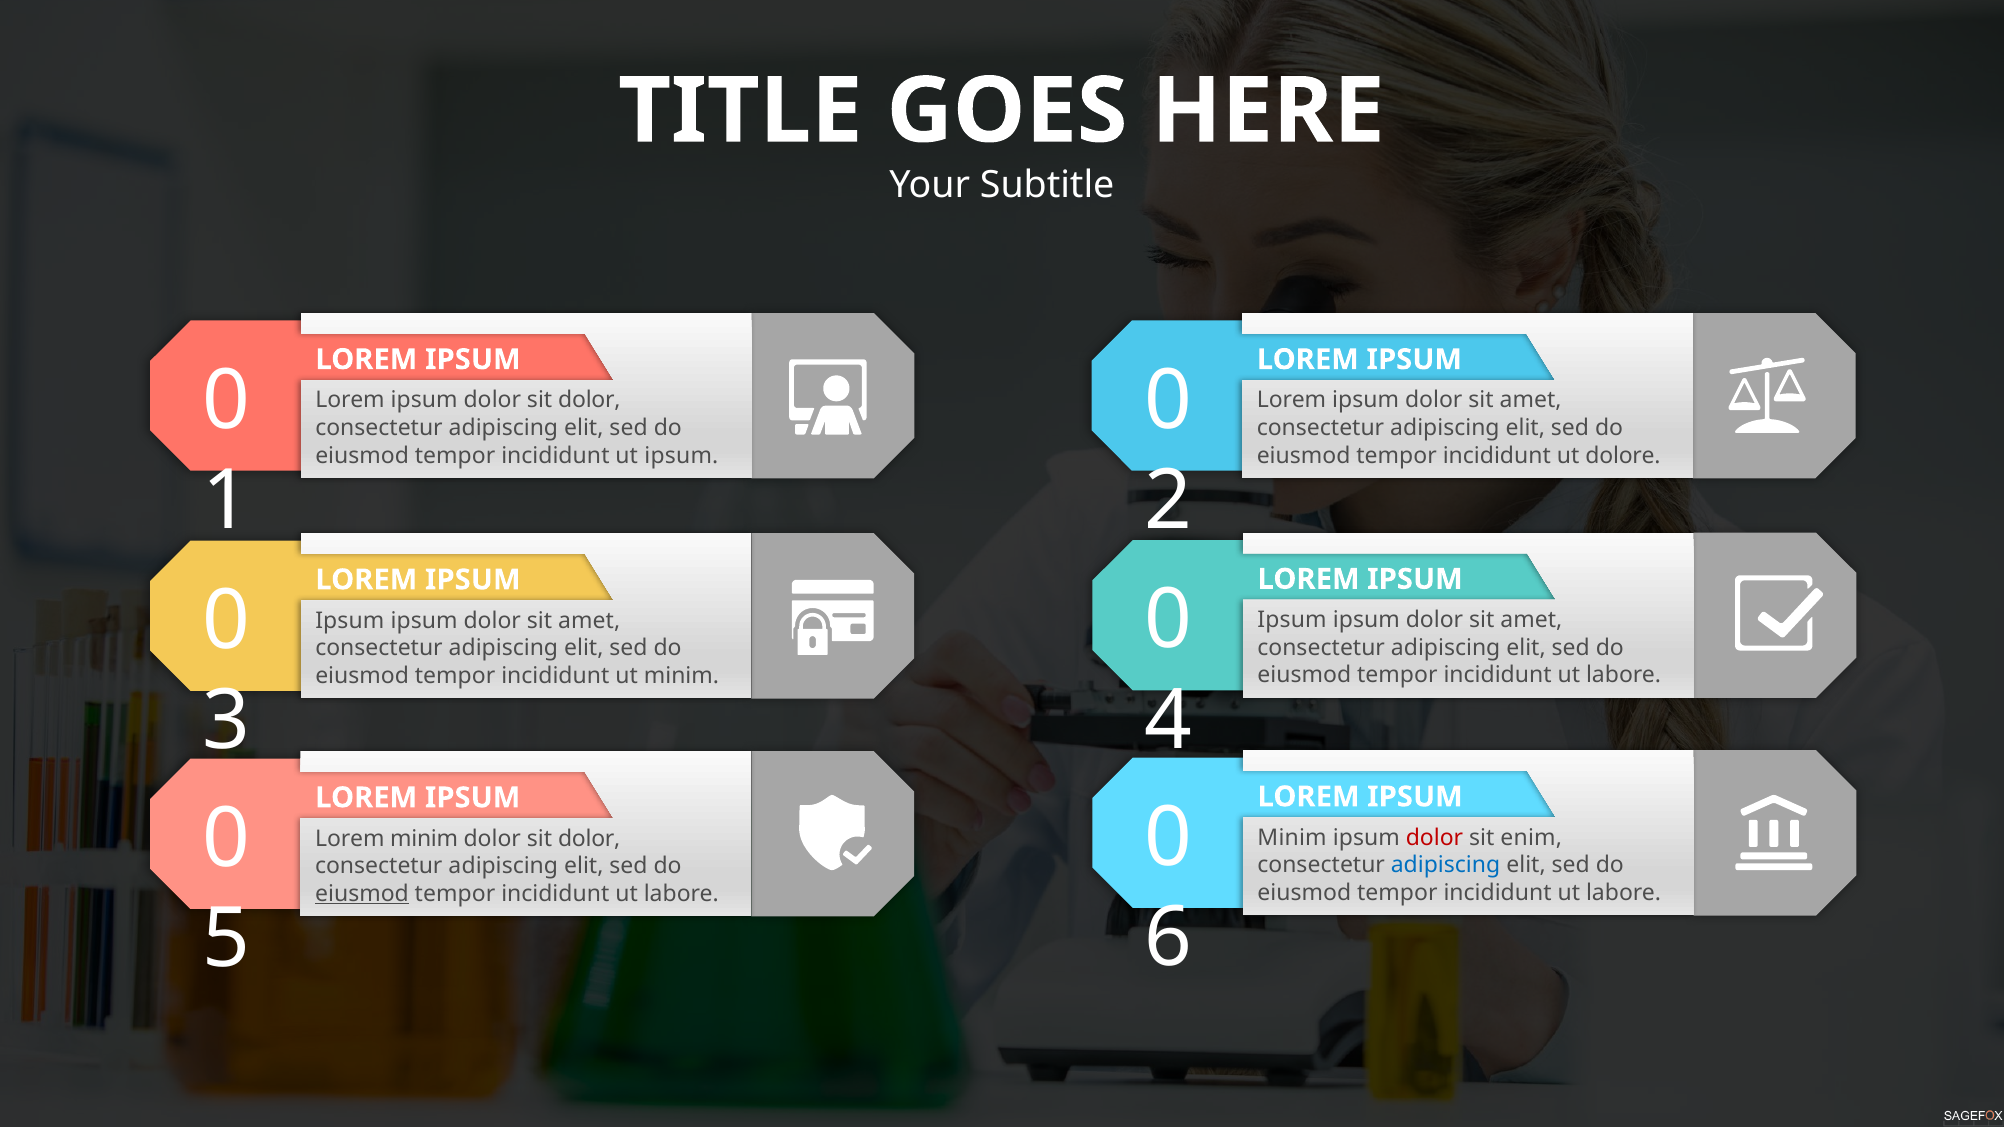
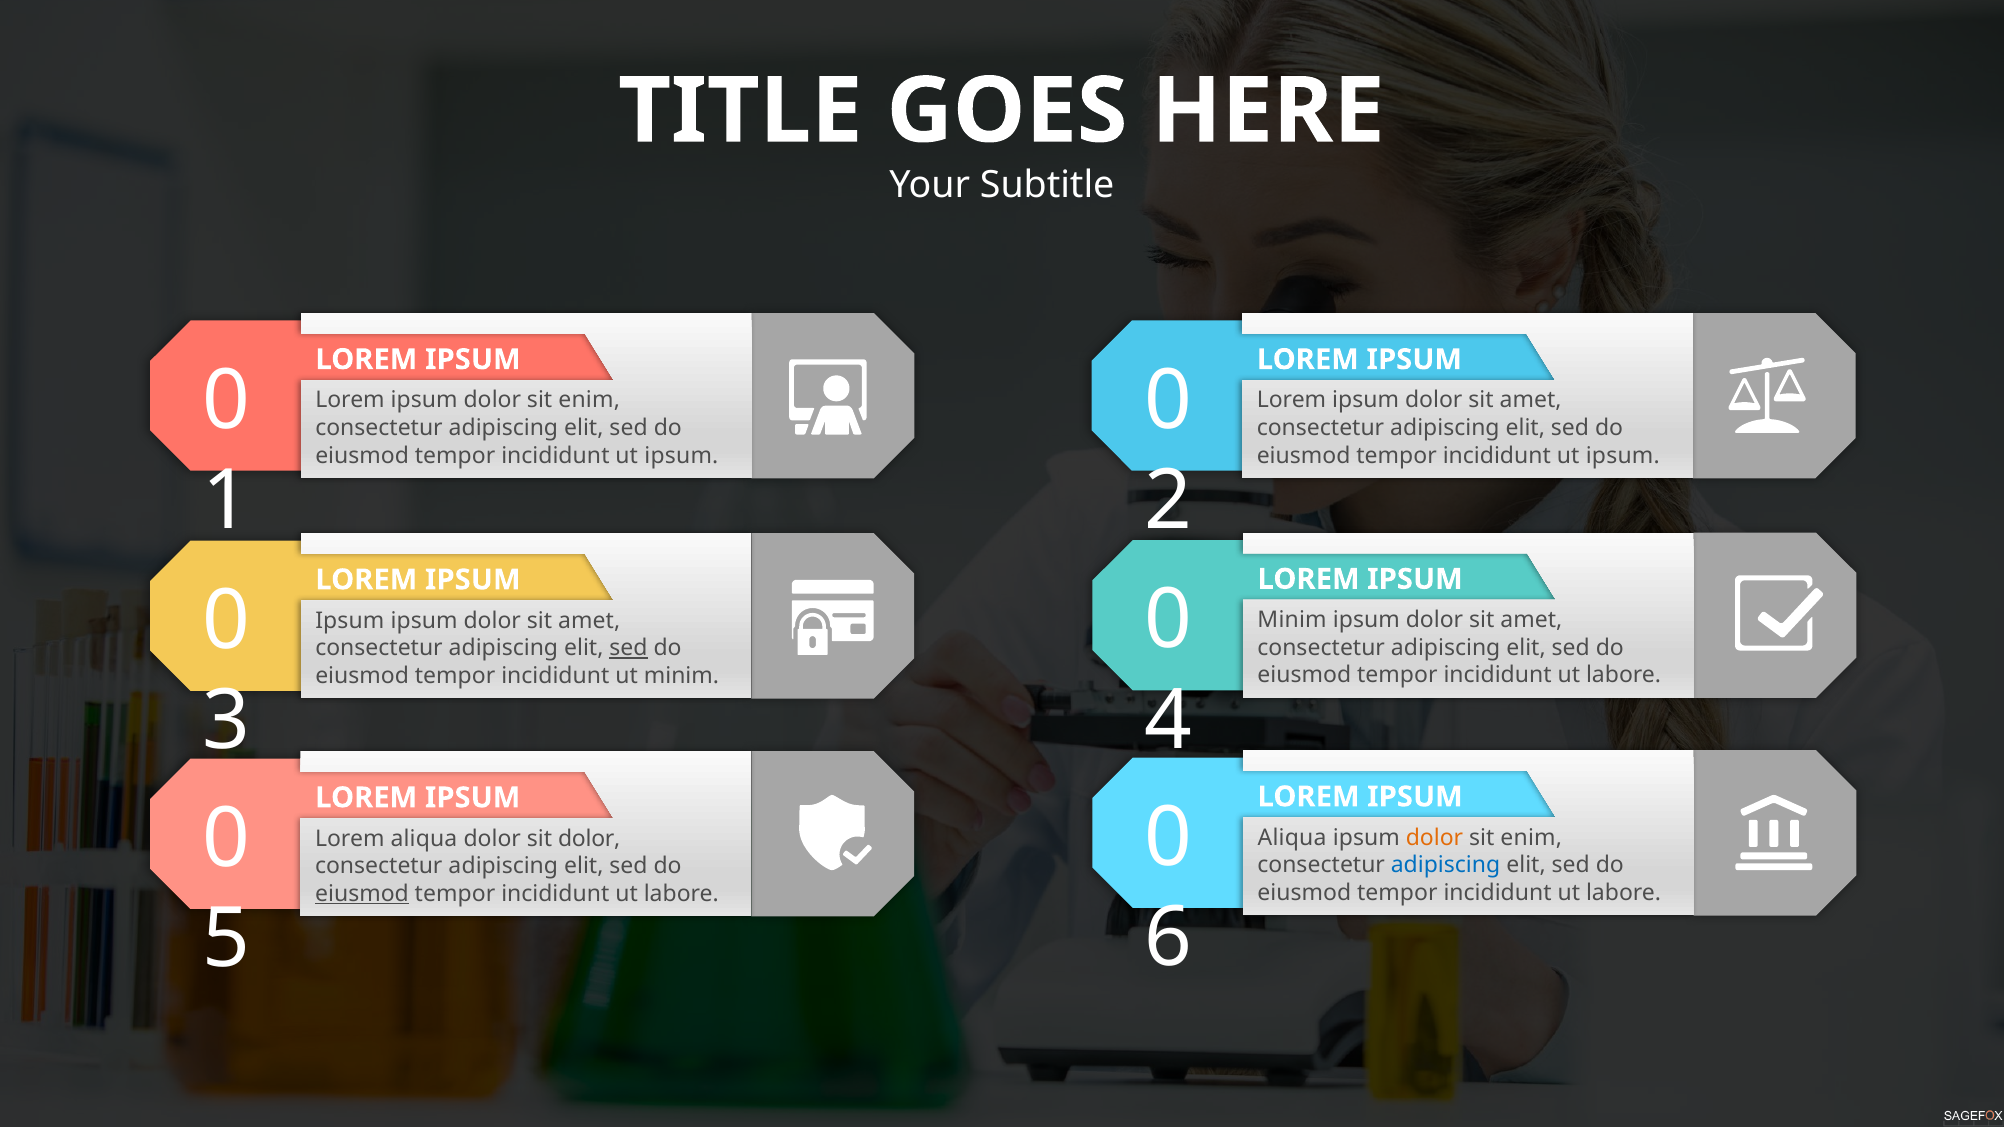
dolor at (589, 400): dolor -> enim
dolore at (1623, 456): dolore -> ipsum
Ipsum at (1292, 620): Ipsum -> Minim
sed at (628, 648) underline: none -> present
Minim at (1292, 838): Minim -> Aliqua
dolor at (1434, 838) colour: red -> orange
Lorem minim: minim -> aliqua
